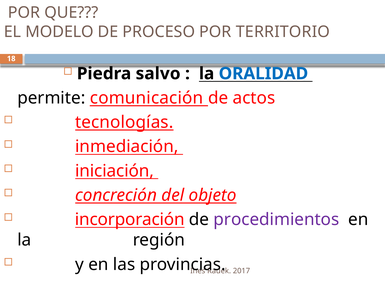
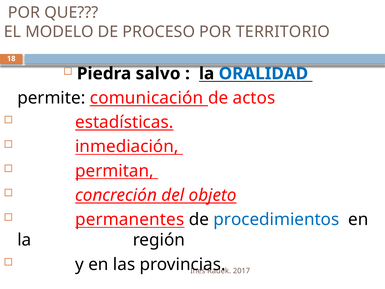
tecnologías: tecnologías -> estadísticas
iniciación: iniciación -> permitan
incorporación: incorporación -> permanentes
procedimientos colour: purple -> blue
